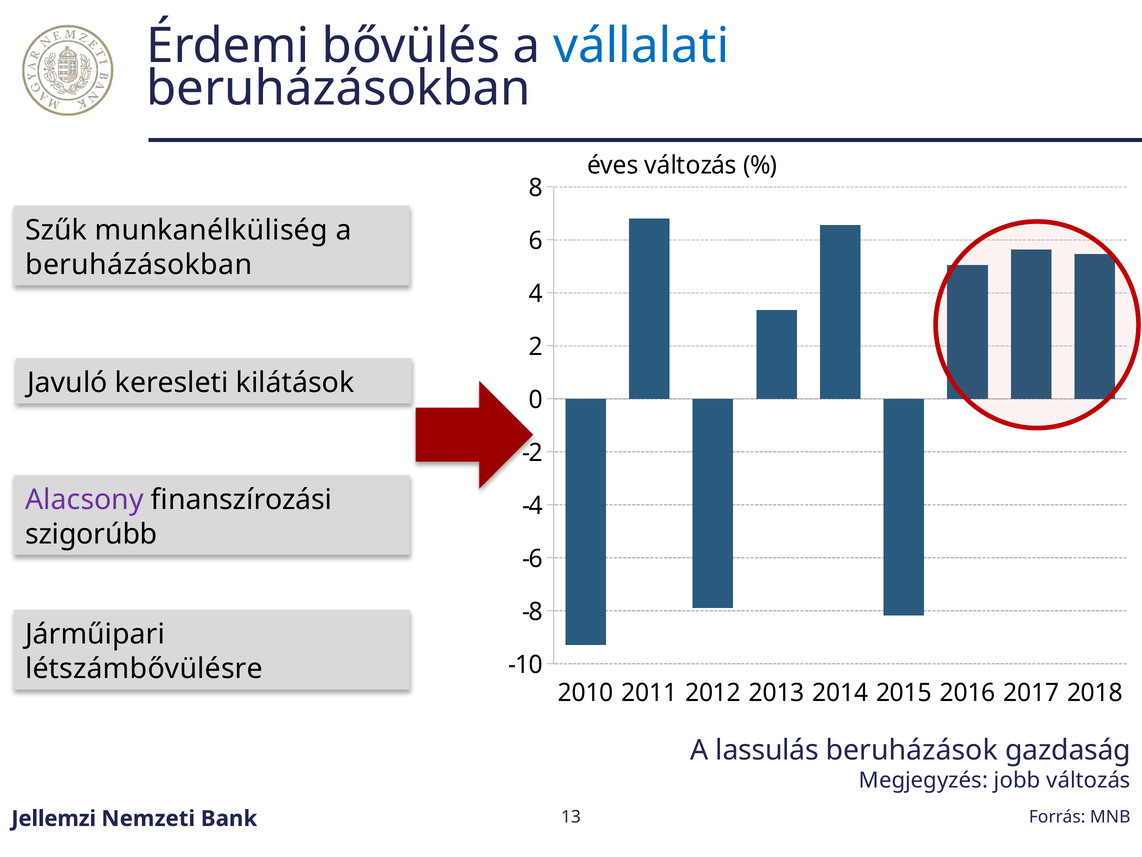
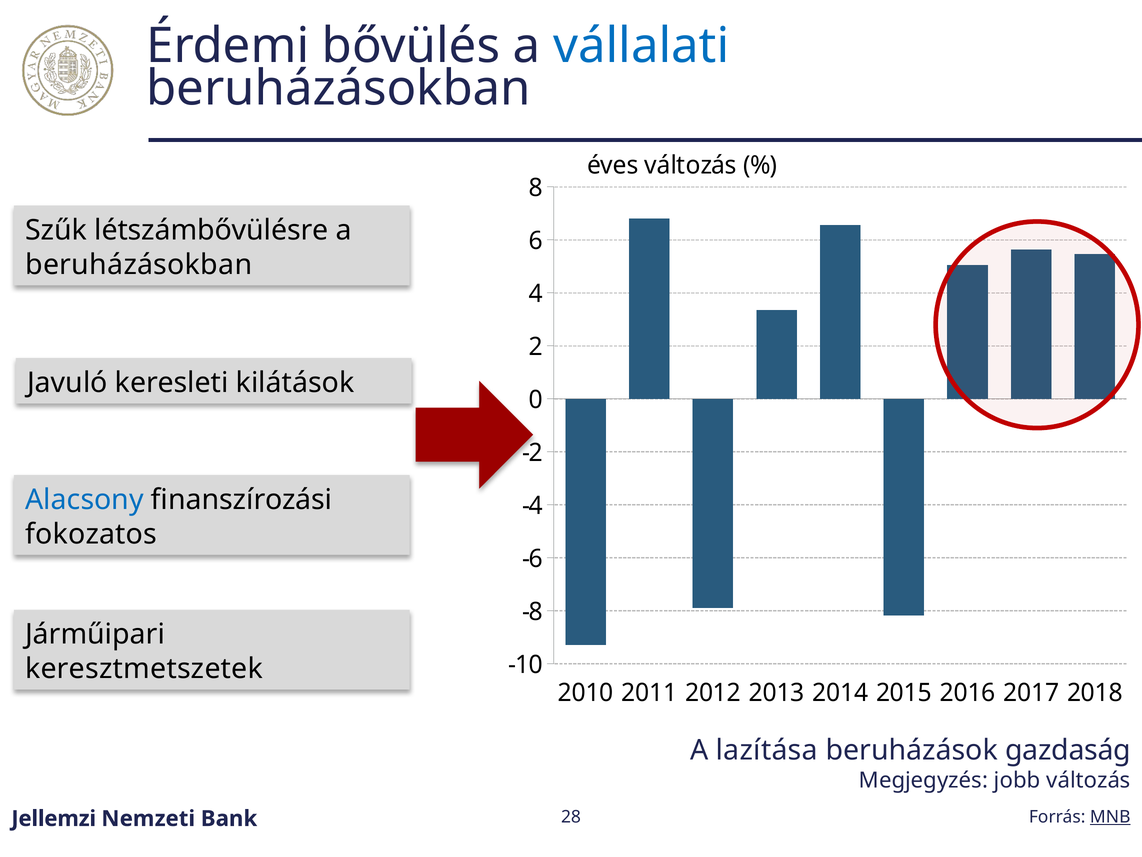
munkanélküliség: munkanélküliség -> létszámbővülésre
Alacsony colour: purple -> blue
szigorúbb: szigorúbb -> fokozatos
létszámbővülésre: létszámbővülésre -> keresztmetszetek
lassulás: lassulás -> lazítása
13: 13 -> 28
MNB underline: none -> present
